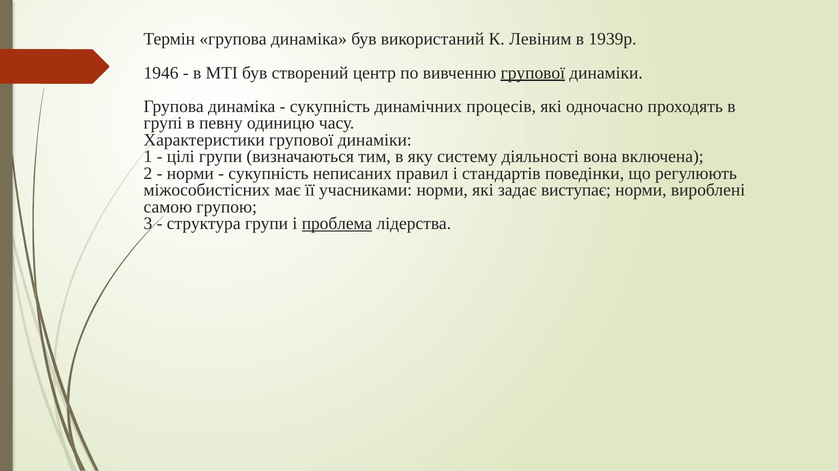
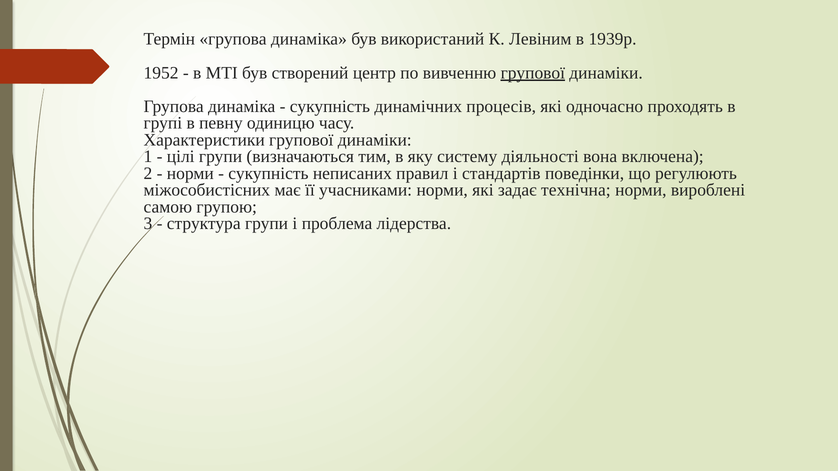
1946: 1946 -> 1952
виступає: виступає -> технічна
проблема underline: present -> none
